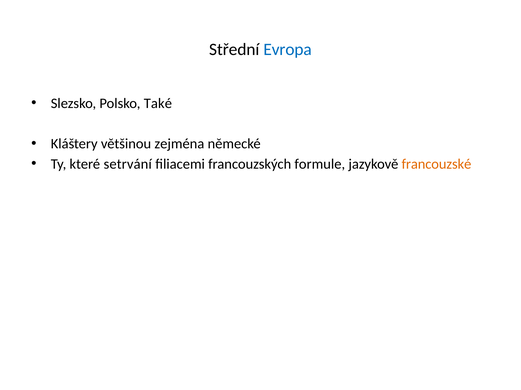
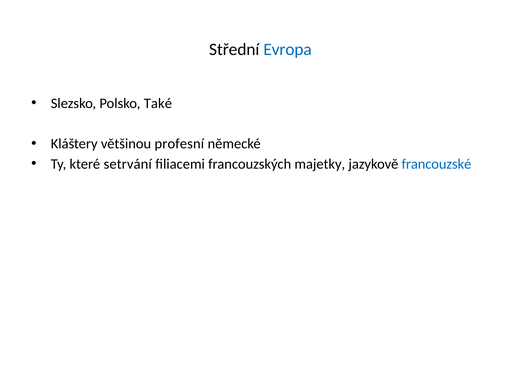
zejména: zejména -> profesní
formule: formule -> majetky
francouzské colour: orange -> blue
